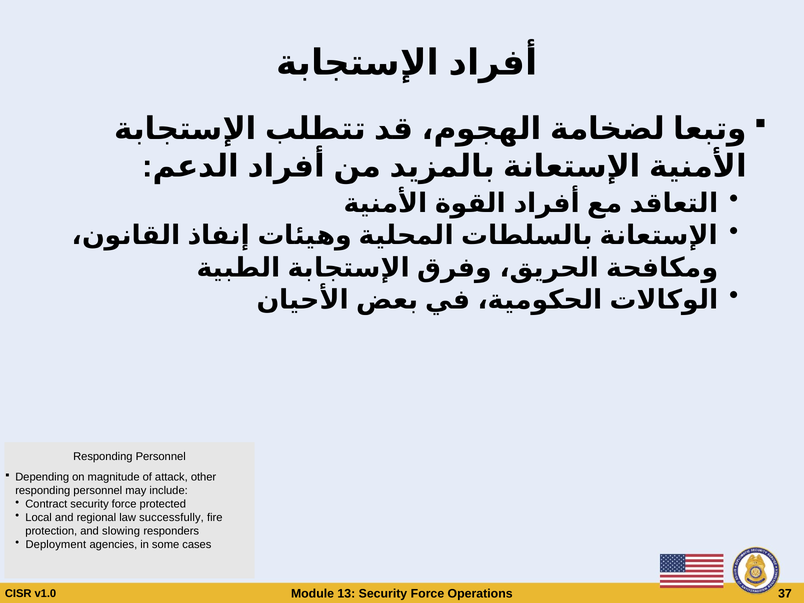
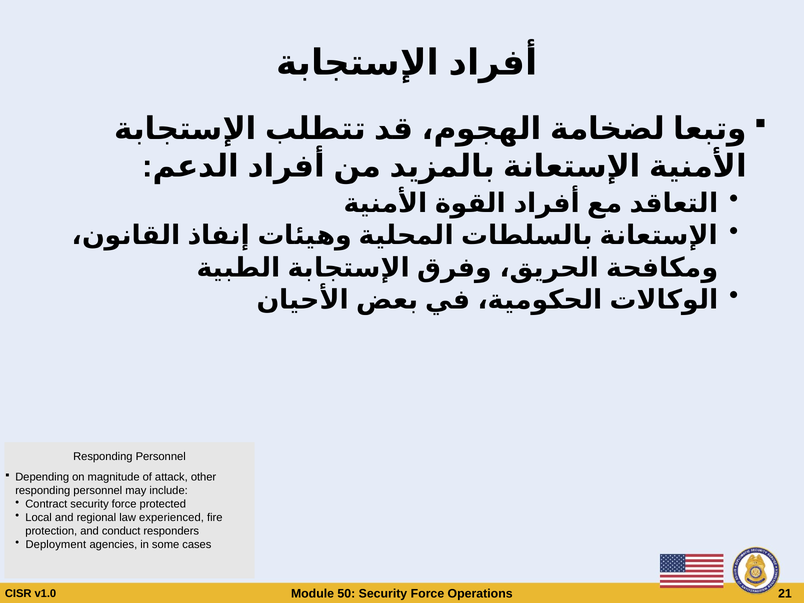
successfully: successfully -> experienced
slowing: slowing -> conduct
13: 13 -> 50
37: 37 -> 21
